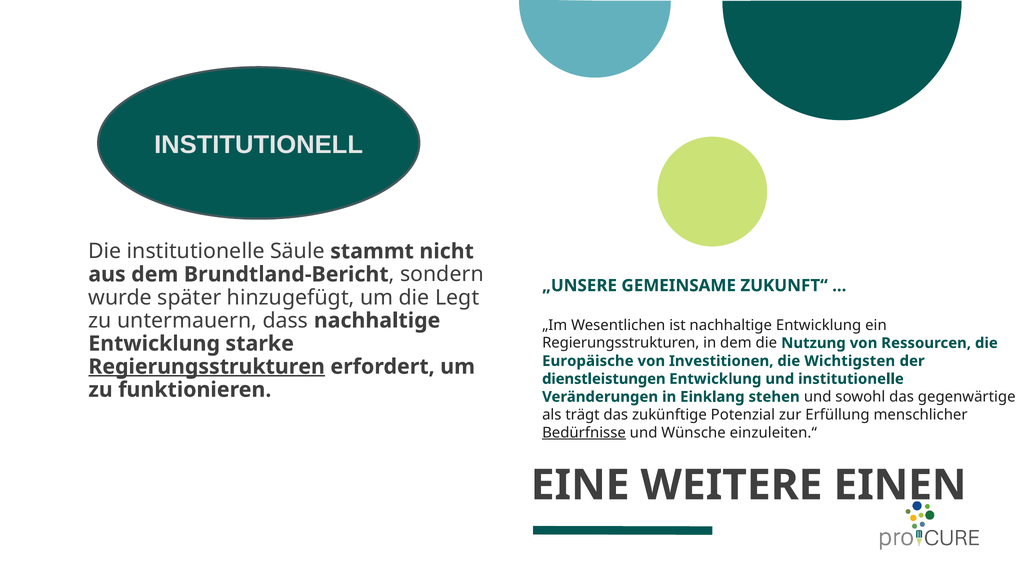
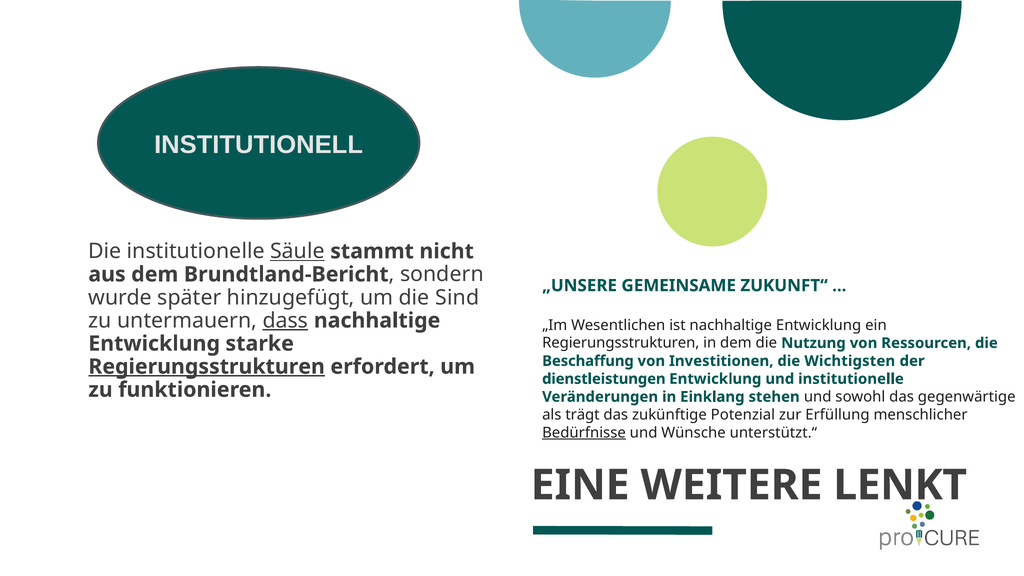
Säule underline: none -> present
Legt: Legt -> Sind
dass underline: none -> present
Europäische: Europäische -> Beschaffung
einzuleiten.“: einzuleiten.“ -> unterstützt.“
EINEN: EINEN -> LENKT
